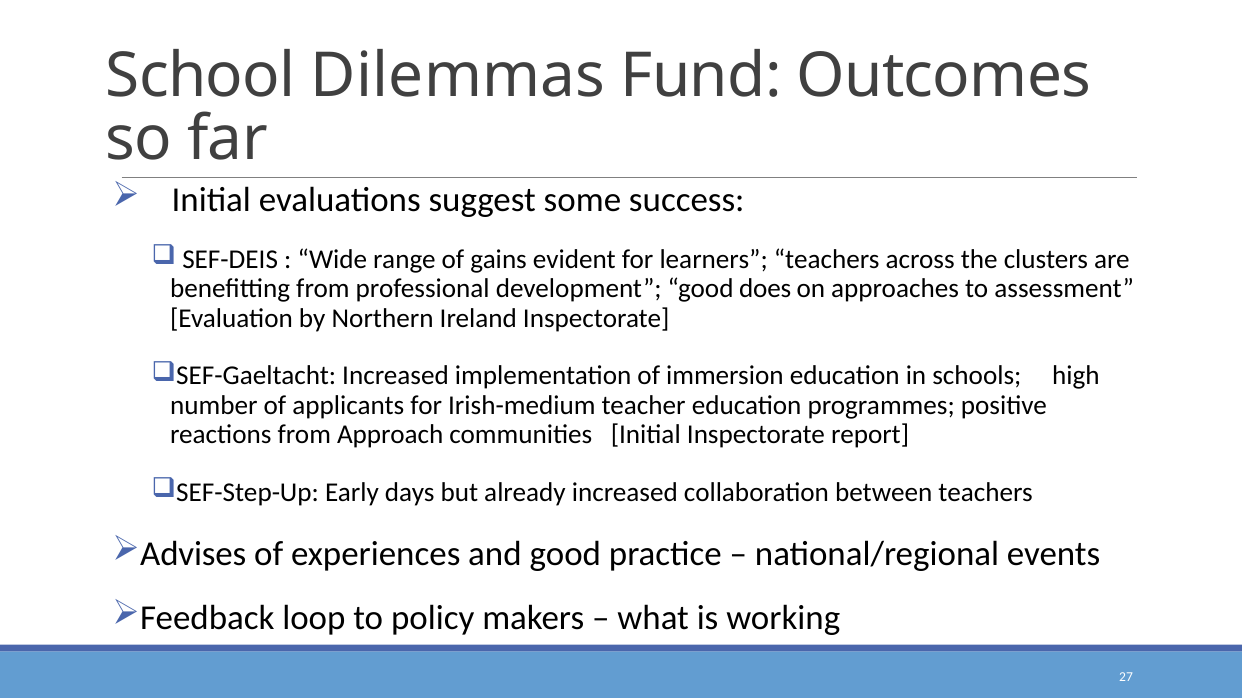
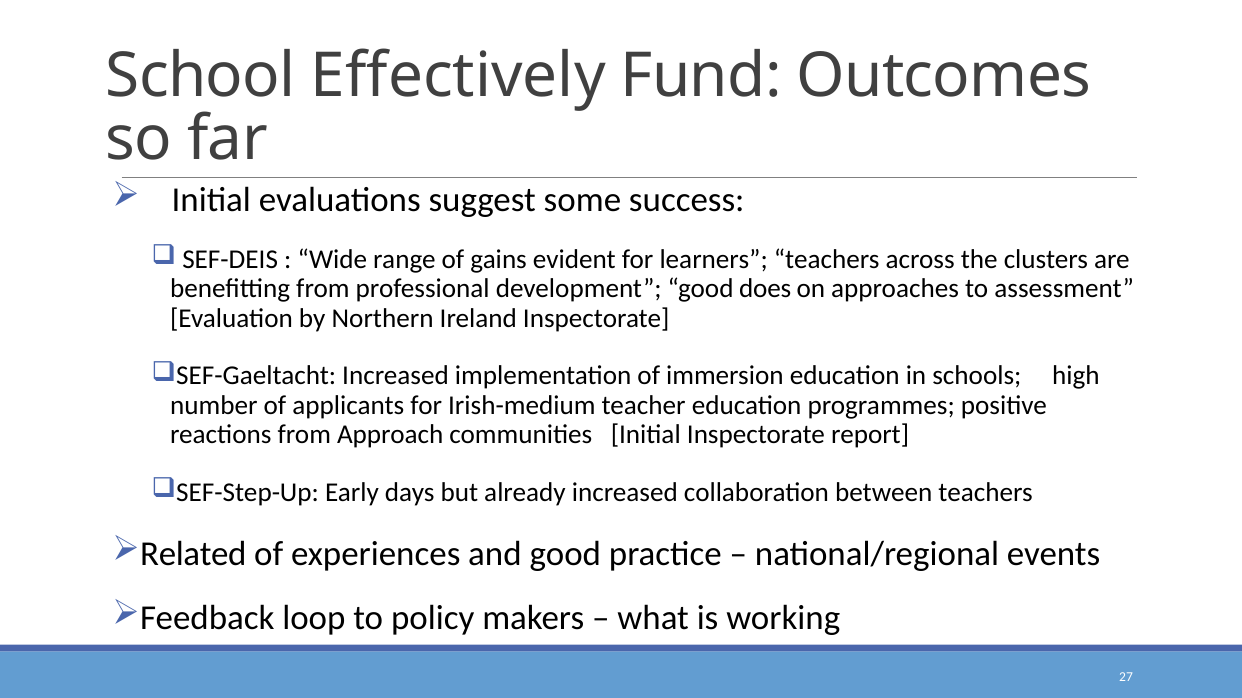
Dilemmas: Dilemmas -> Effectively
Advises: Advises -> Related
